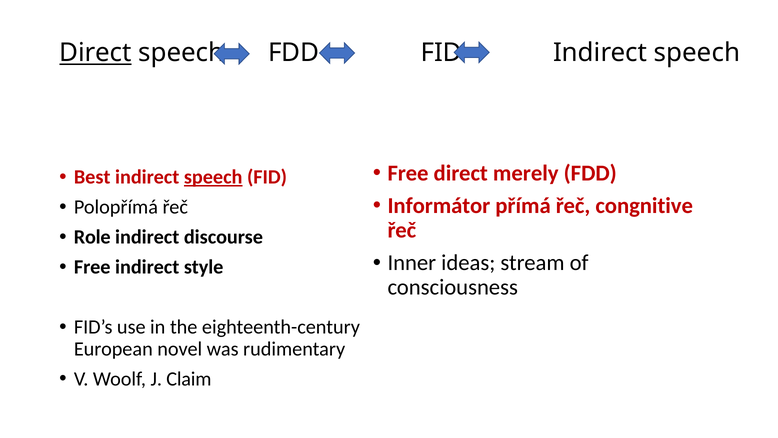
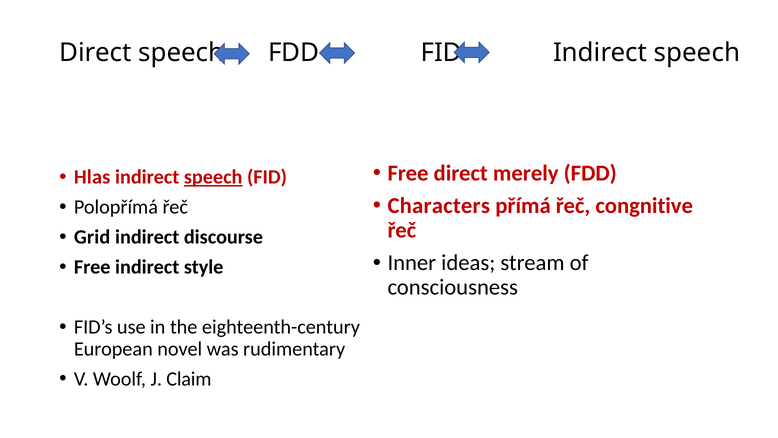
Direct at (95, 53) underline: present -> none
Best: Best -> Hlas
Informátor: Informátor -> Characters
Role: Role -> Grid
